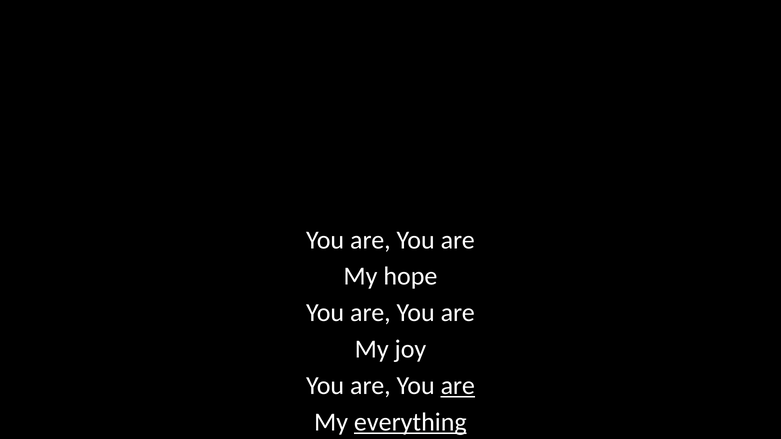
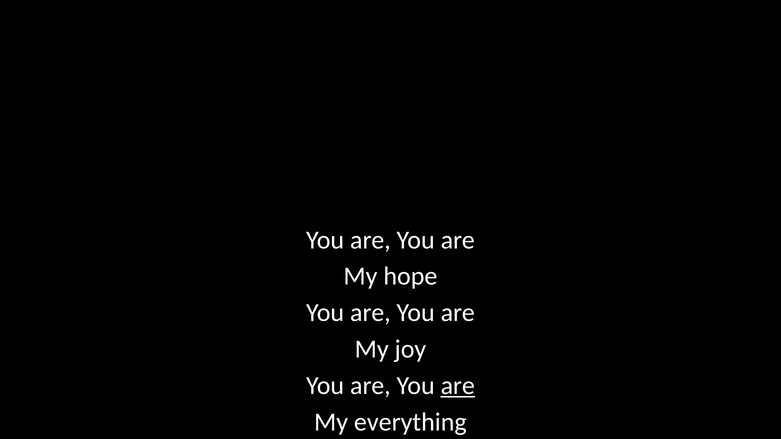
everything underline: present -> none
